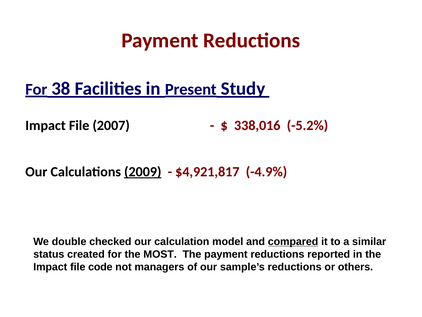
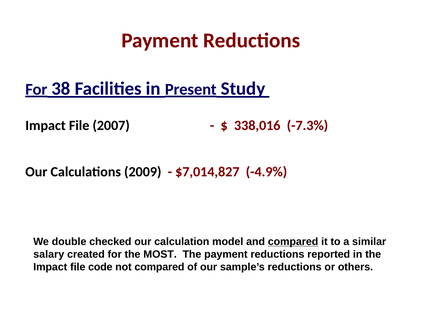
-5.2%: -5.2% -> -7.3%
2009 underline: present -> none
$4,921,817: $4,921,817 -> $7,014,827
status: status -> salary
not managers: managers -> compared
